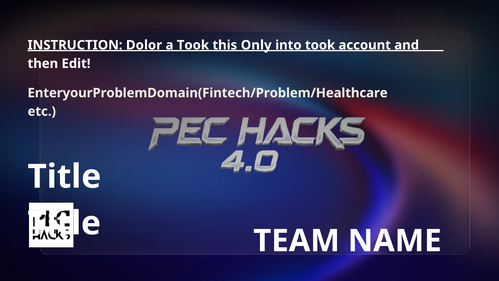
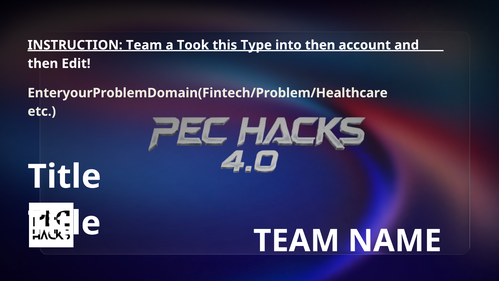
INSTRUCTION Dolor: Dolor -> Team
Only: Only -> Type
into took: took -> then
